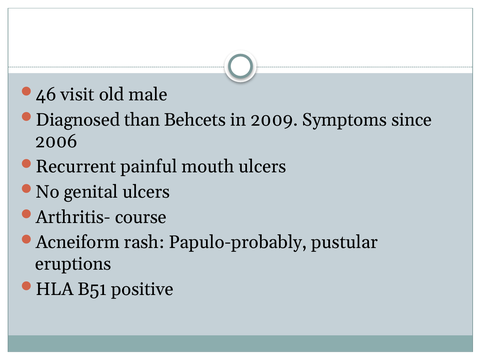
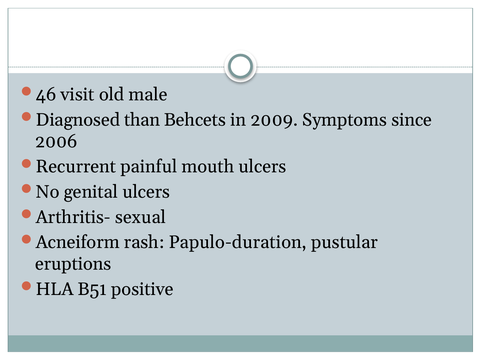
course: course -> sexual
Papulo-probably: Papulo-probably -> Papulo-duration
